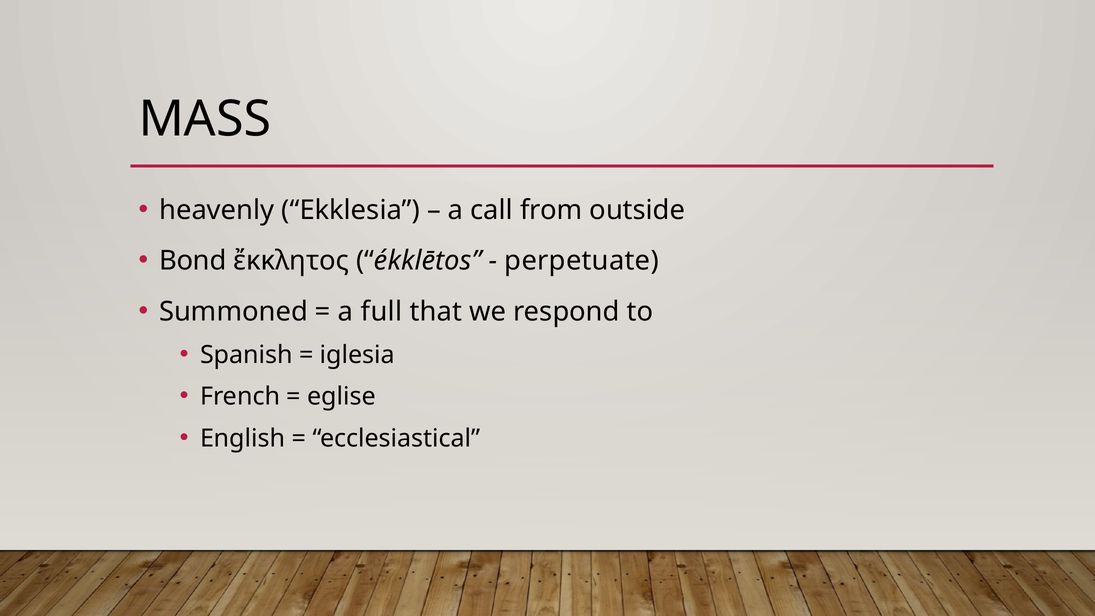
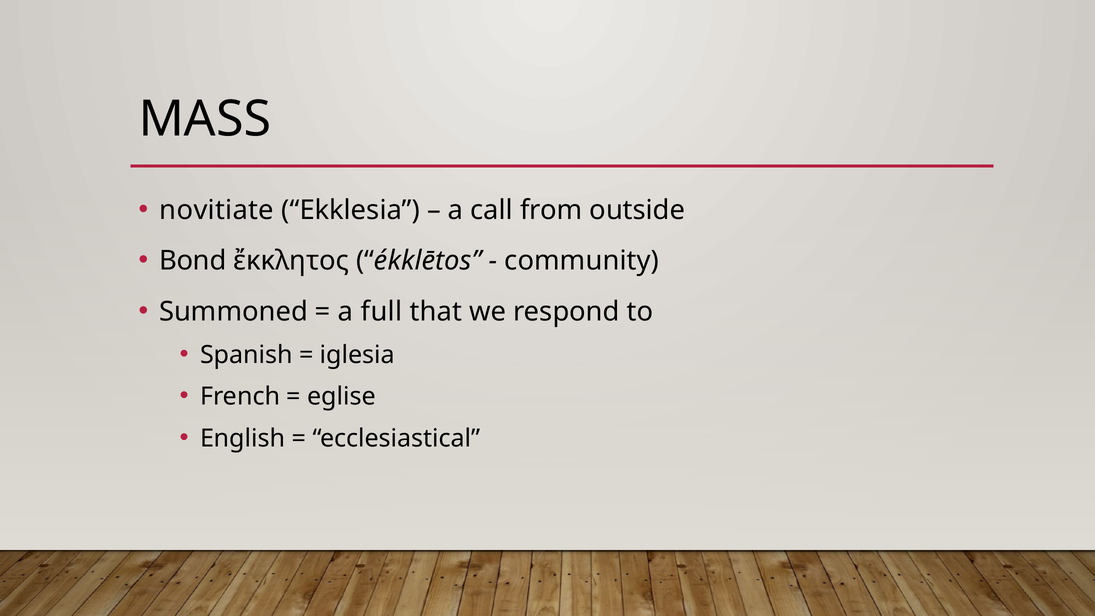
heavenly: heavenly -> novitiate
perpetuate: perpetuate -> community
